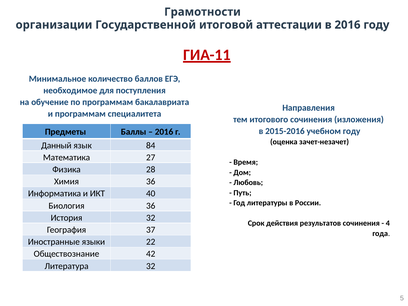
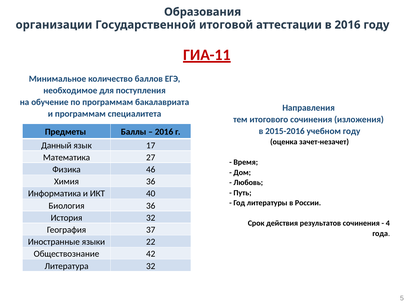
Грамотности: Грамотности -> Образования
84: 84 -> 17
28: 28 -> 46
